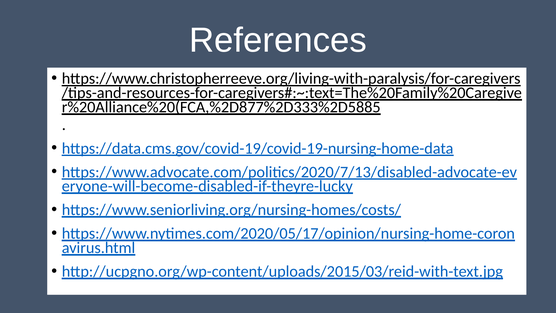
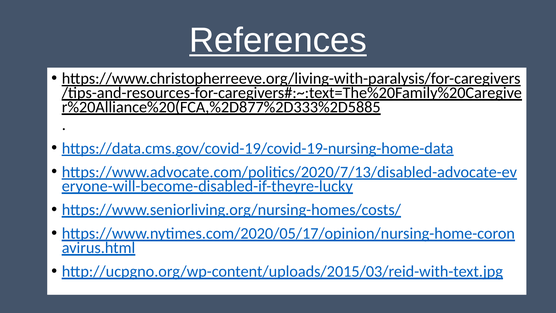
References underline: none -> present
